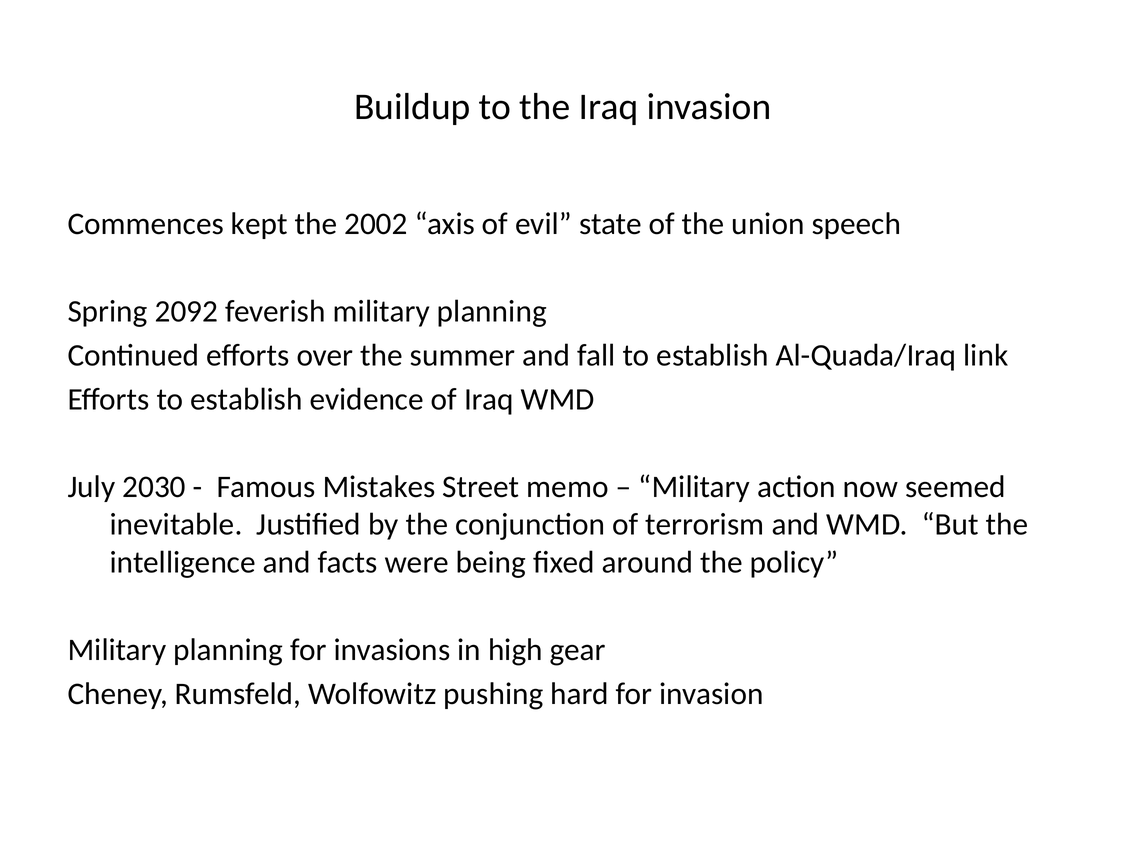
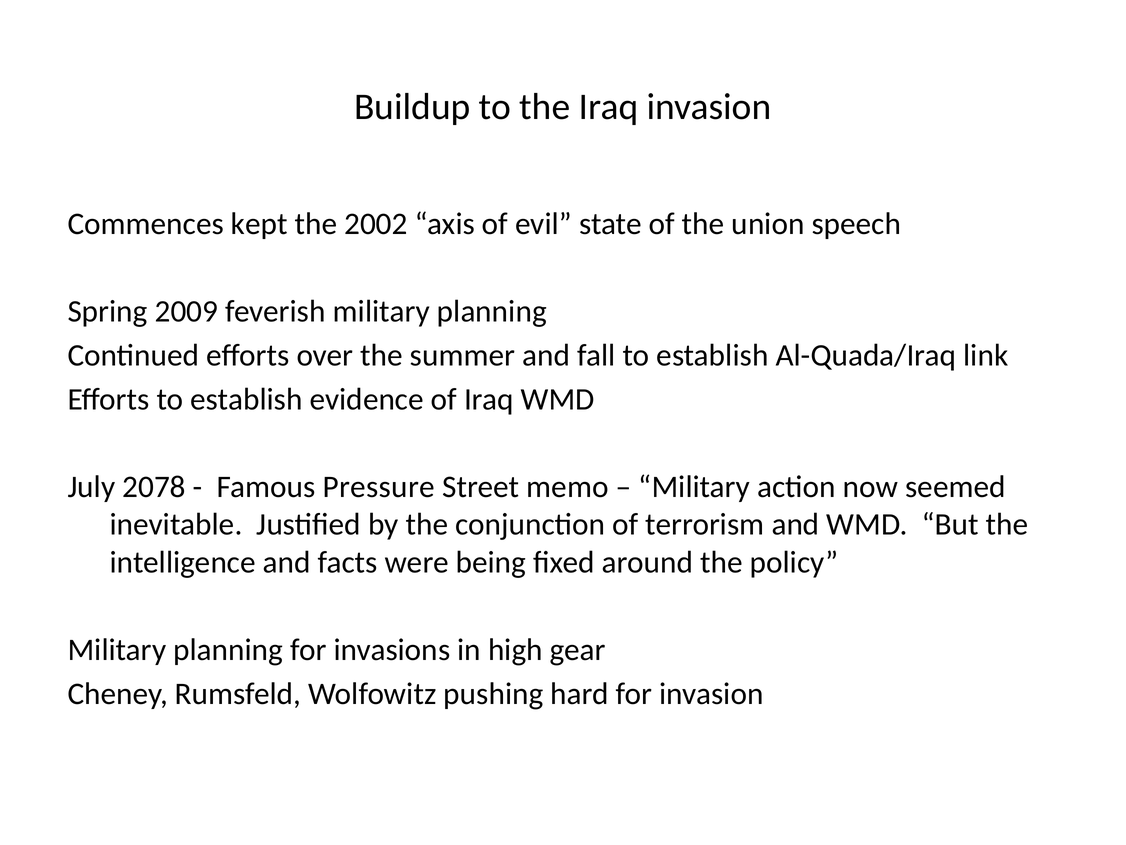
2092: 2092 -> 2009
2030: 2030 -> 2078
Mistakes: Mistakes -> Pressure
